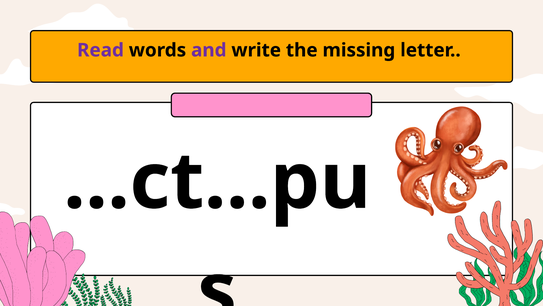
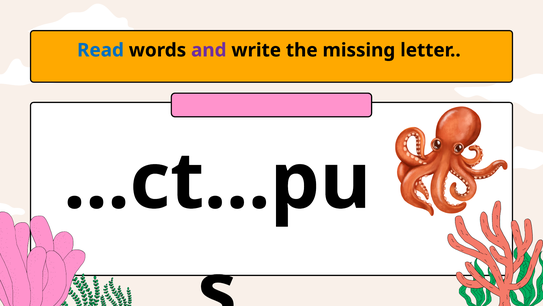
Read colour: purple -> blue
